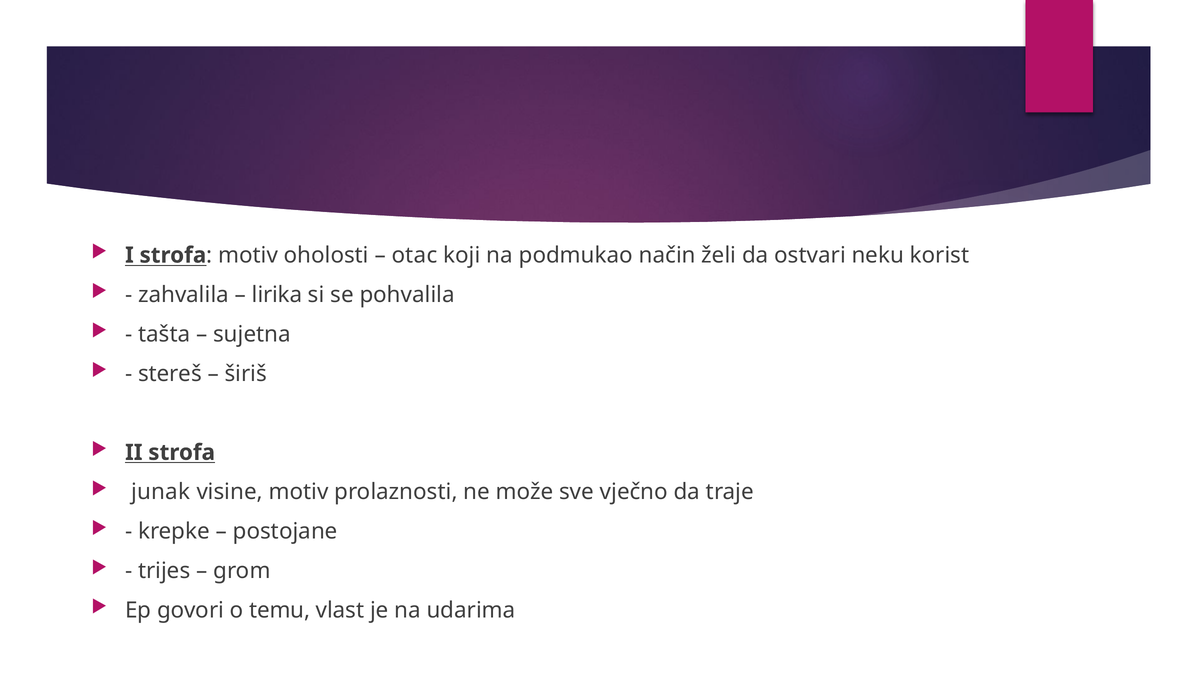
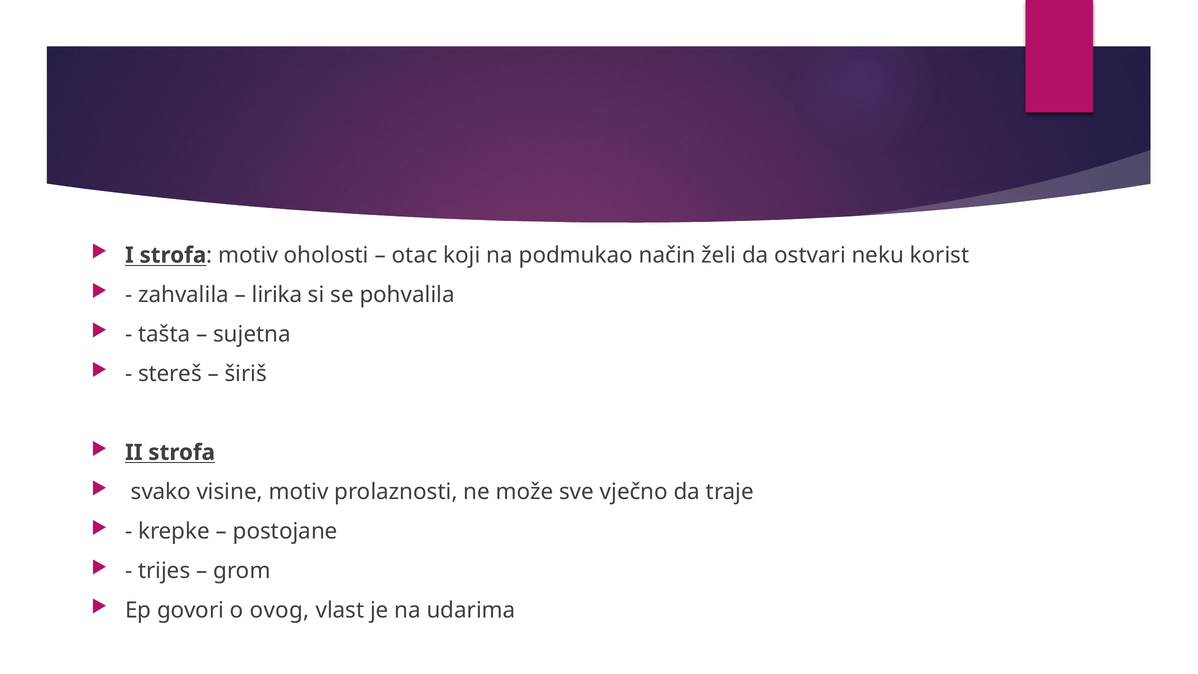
junak: junak -> svako
temu: temu -> ovog
